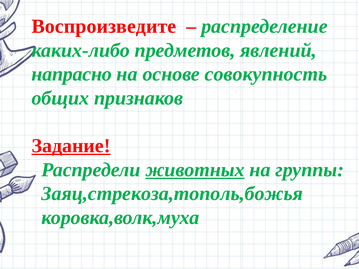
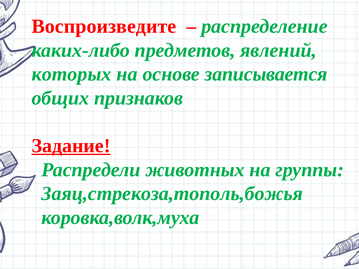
напрасно: напрасно -> которых
совокупность: совокупность -> записывается
животных underline: present -> none
